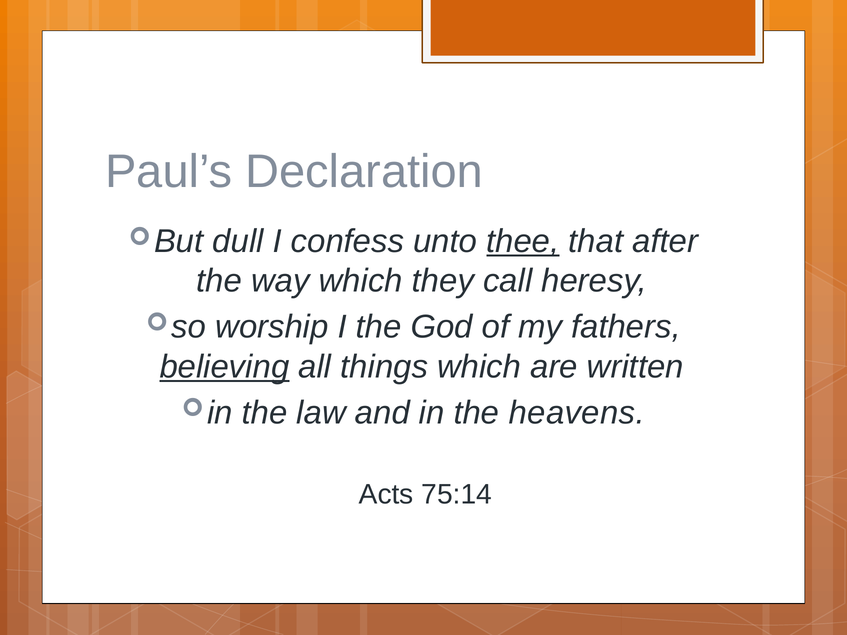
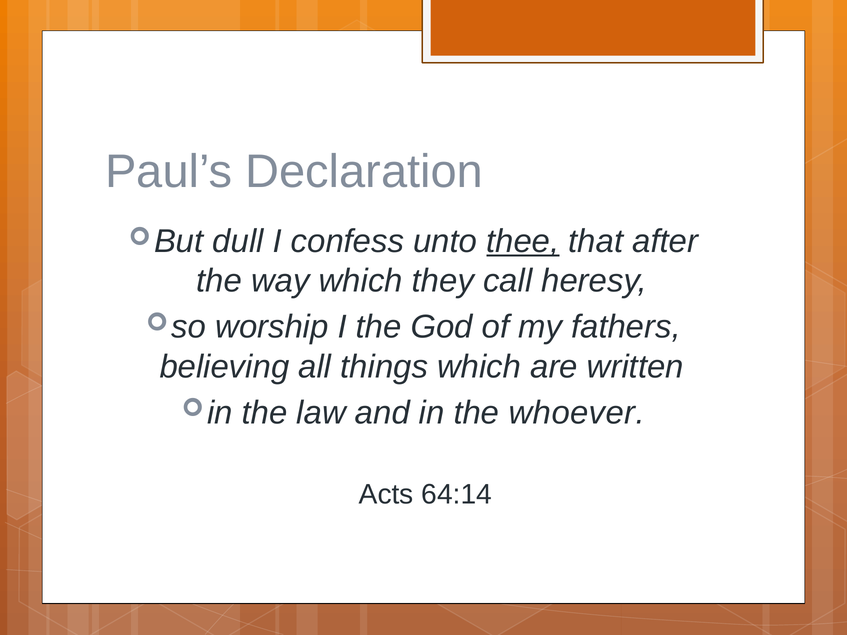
believing underline: present -> none
heavens: heavens -> whoever
75:14: 75:14 -> 64:14
